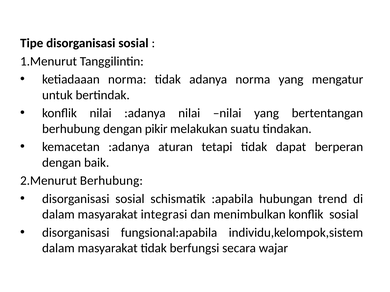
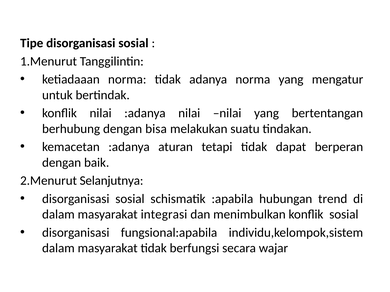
pikir: pikir -> bisa
2.Menurut Berhubung: Berhubung -> Selanjutnya
